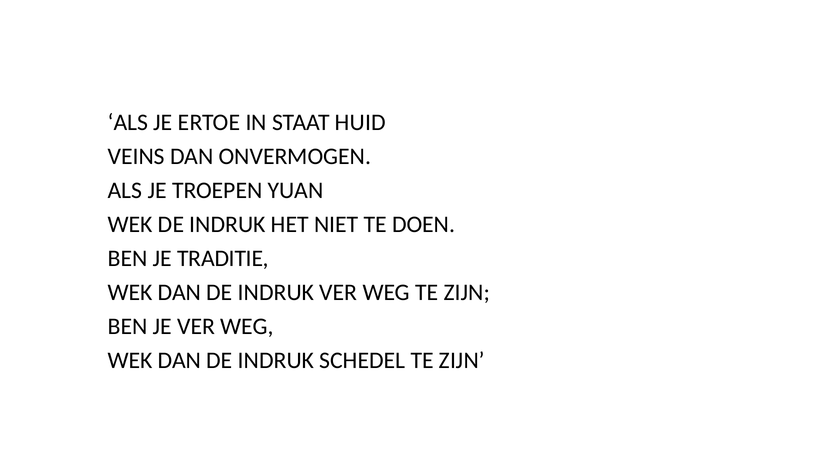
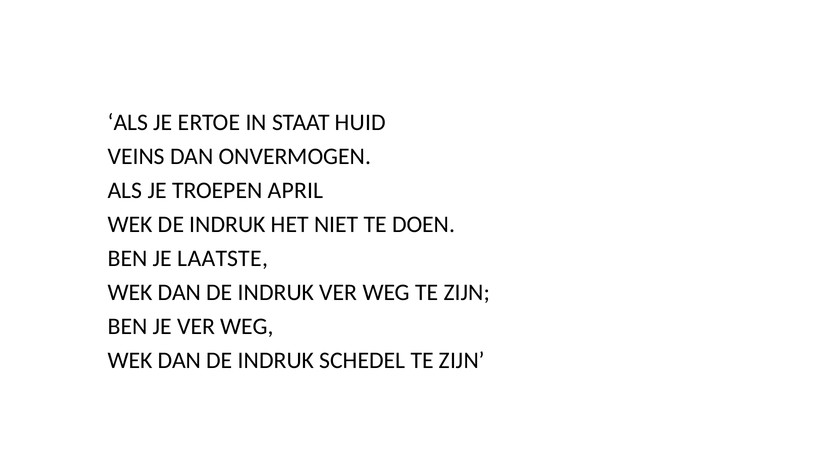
YUAN: YUAN -> APRIL
TRADITIE: TRADITIE -> LAATSTE
